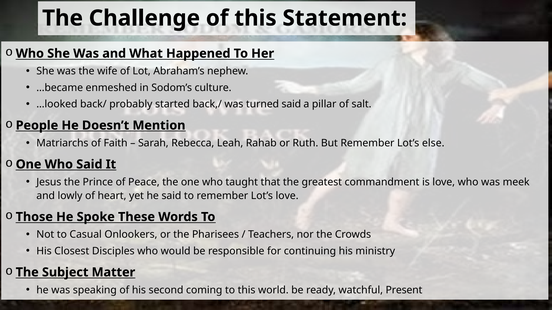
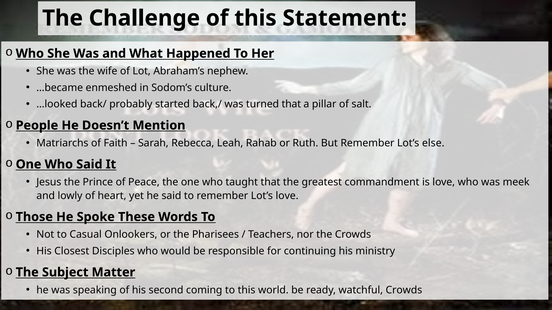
turned said: said -> that
watchful Present: Present -> Crowds
